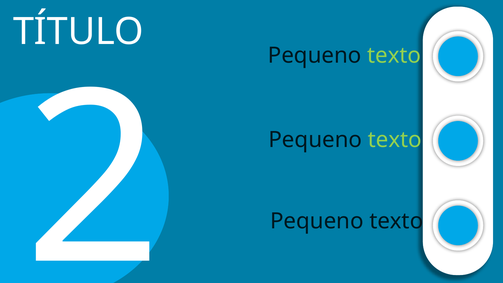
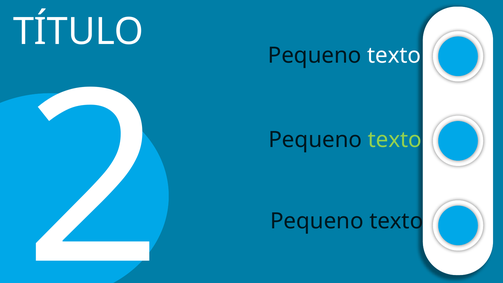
texto at (394, 55) colour: light green -> white
